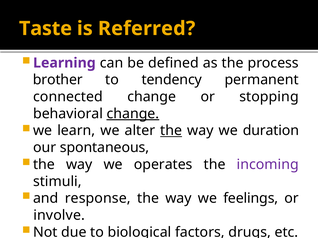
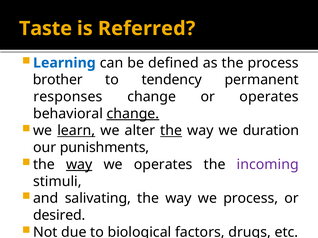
Learning colour: purple -> blue
connected: connected -> responses
or stopping: stopping -> operates
learn underline: none -> present
spontaneous: spontaneous -> punishments
way at (79, 165) underline: none -> present
response: response -> salivating
we feelings: feelings -> process
involve: involve -> desired
